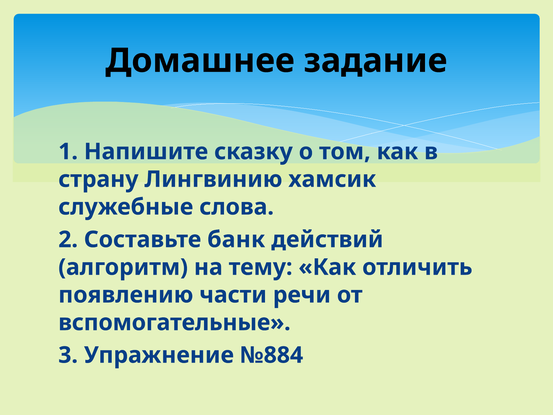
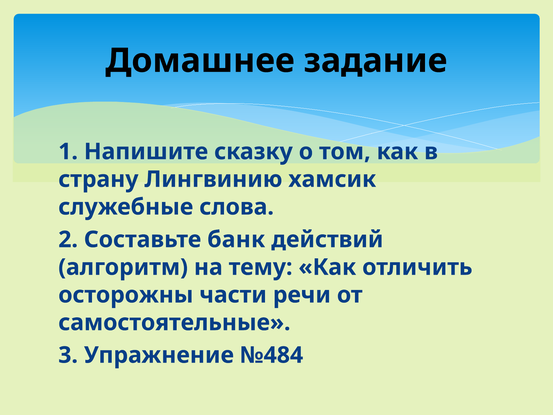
появлению: появлению -> осторожны
вспомогательные: вспомогательные -> самостоятельные
№884: №884 -> №484
